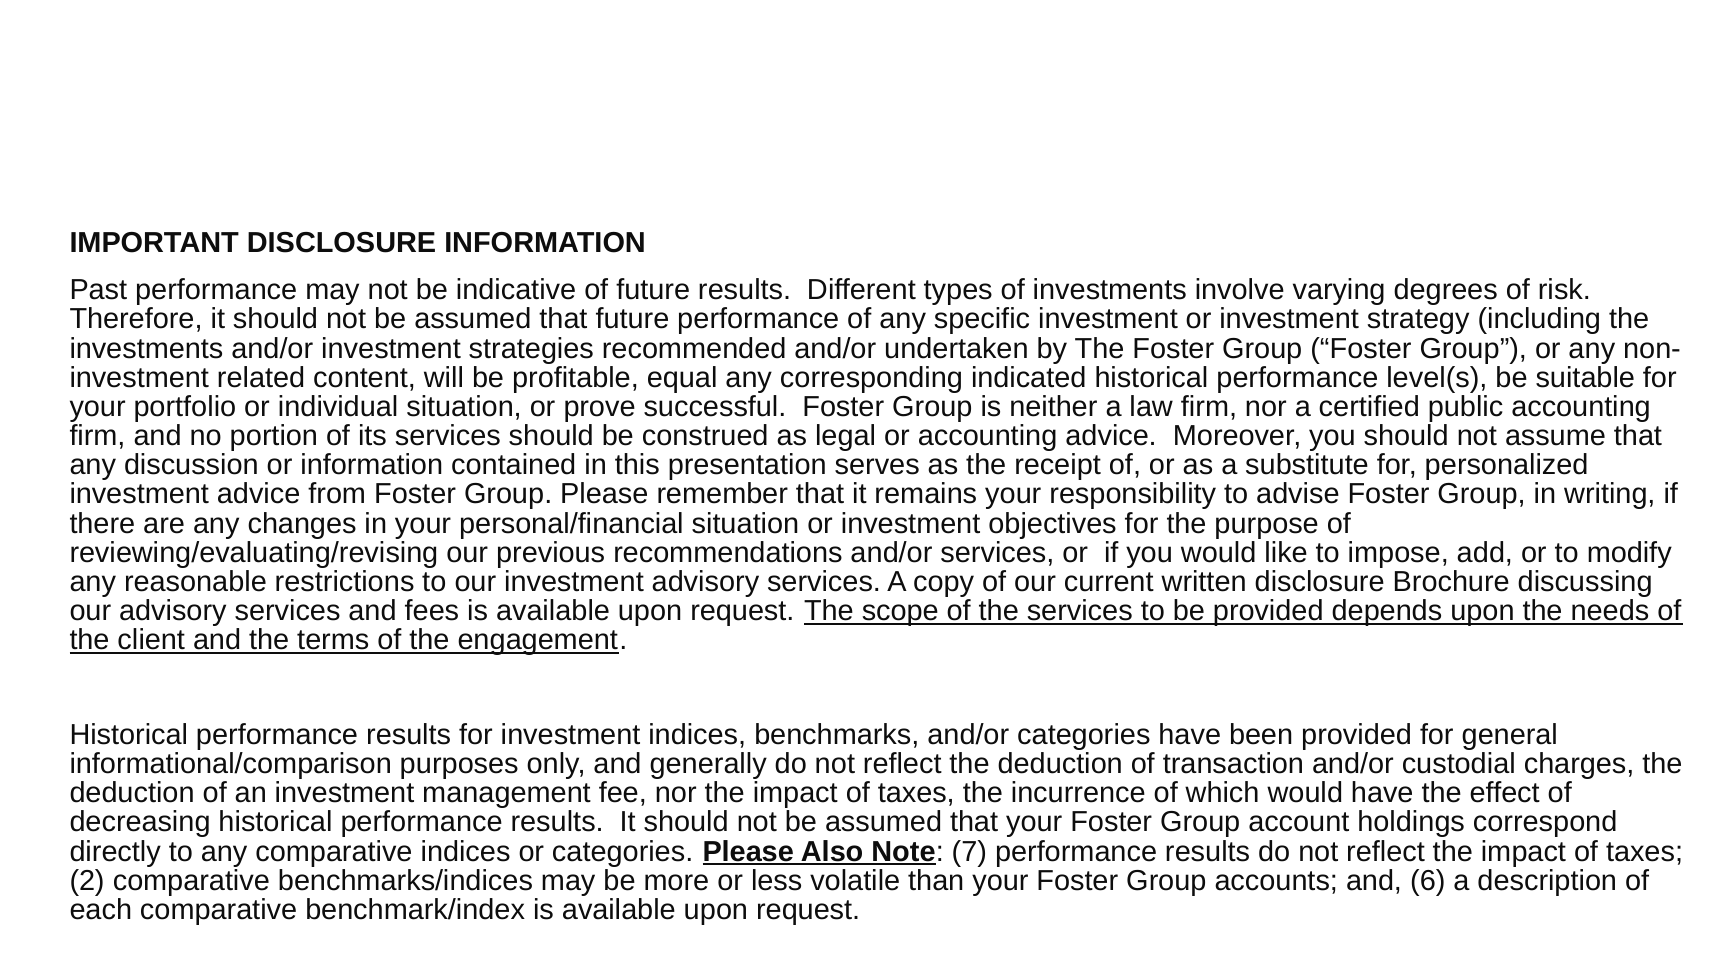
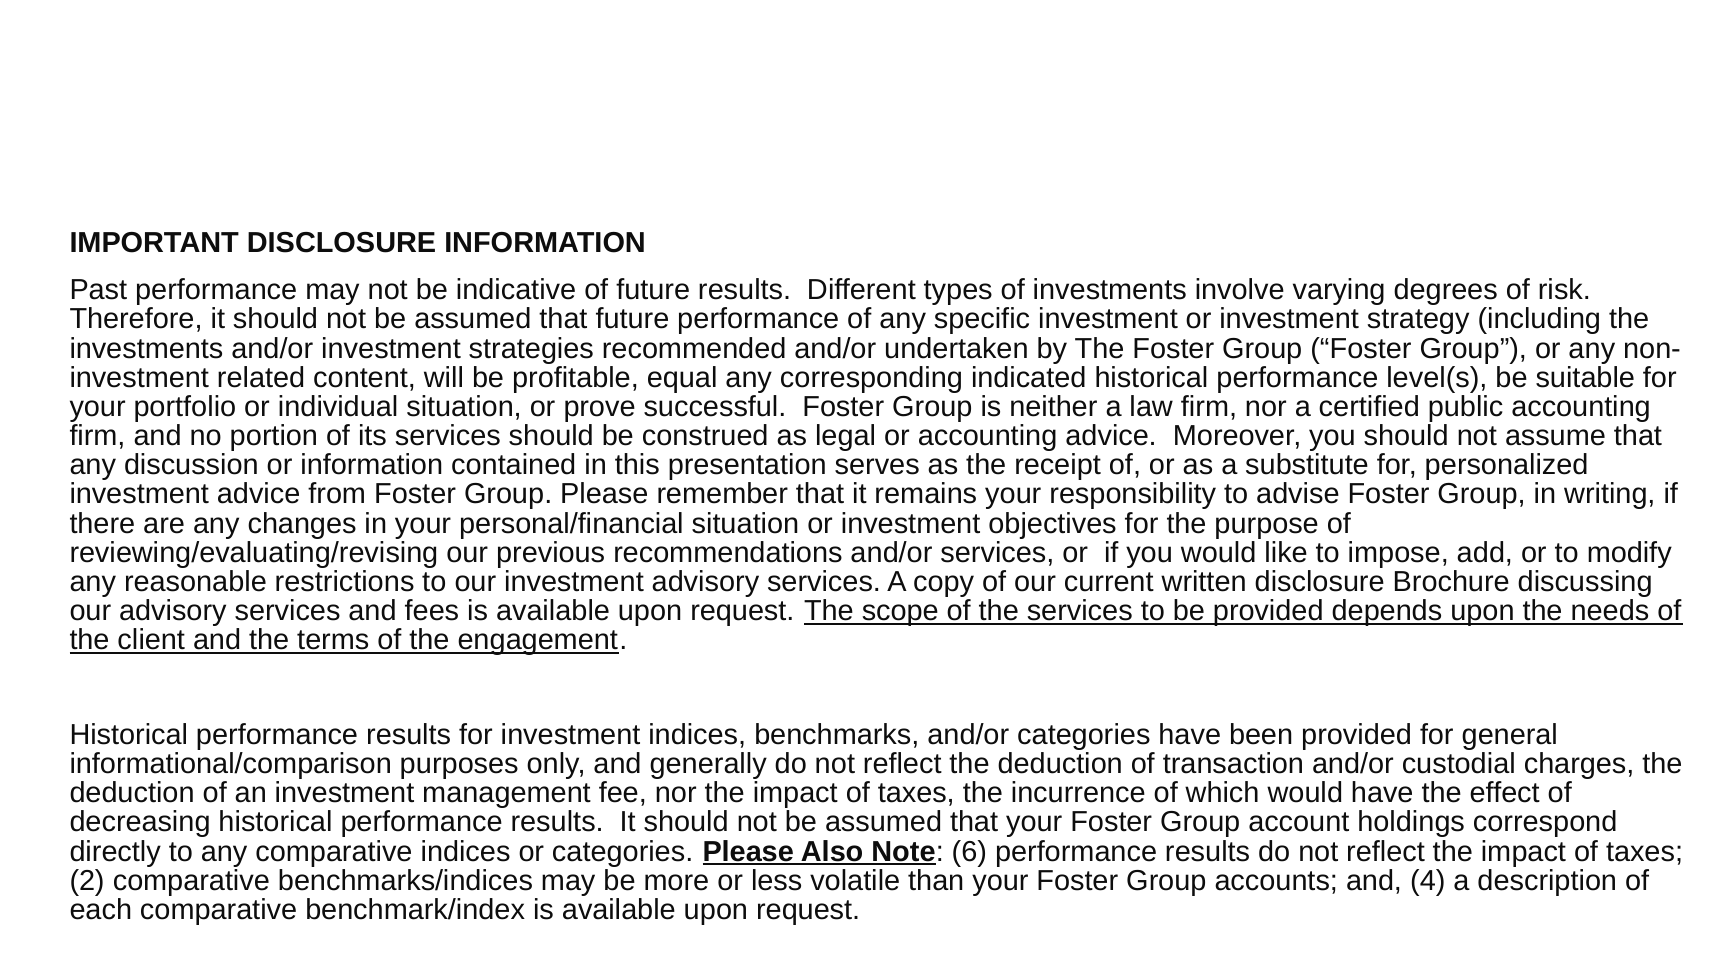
7: 7 -> 6
6: 6 -> 4
